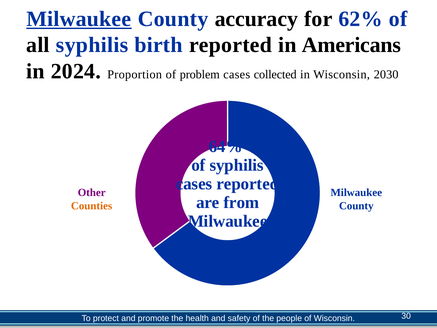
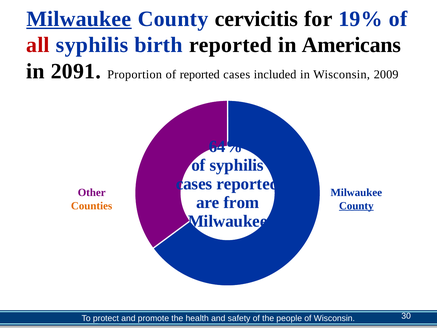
accuracy: accuracy -> cervicitis
62%: 62% -> 19%
all colour: black -> red
2024: 2024 -> 2091
of problem: problem -> reported
collected: collected -> included
2030: 2030 -> 2009
County at (356, 206) underline: none -> present
